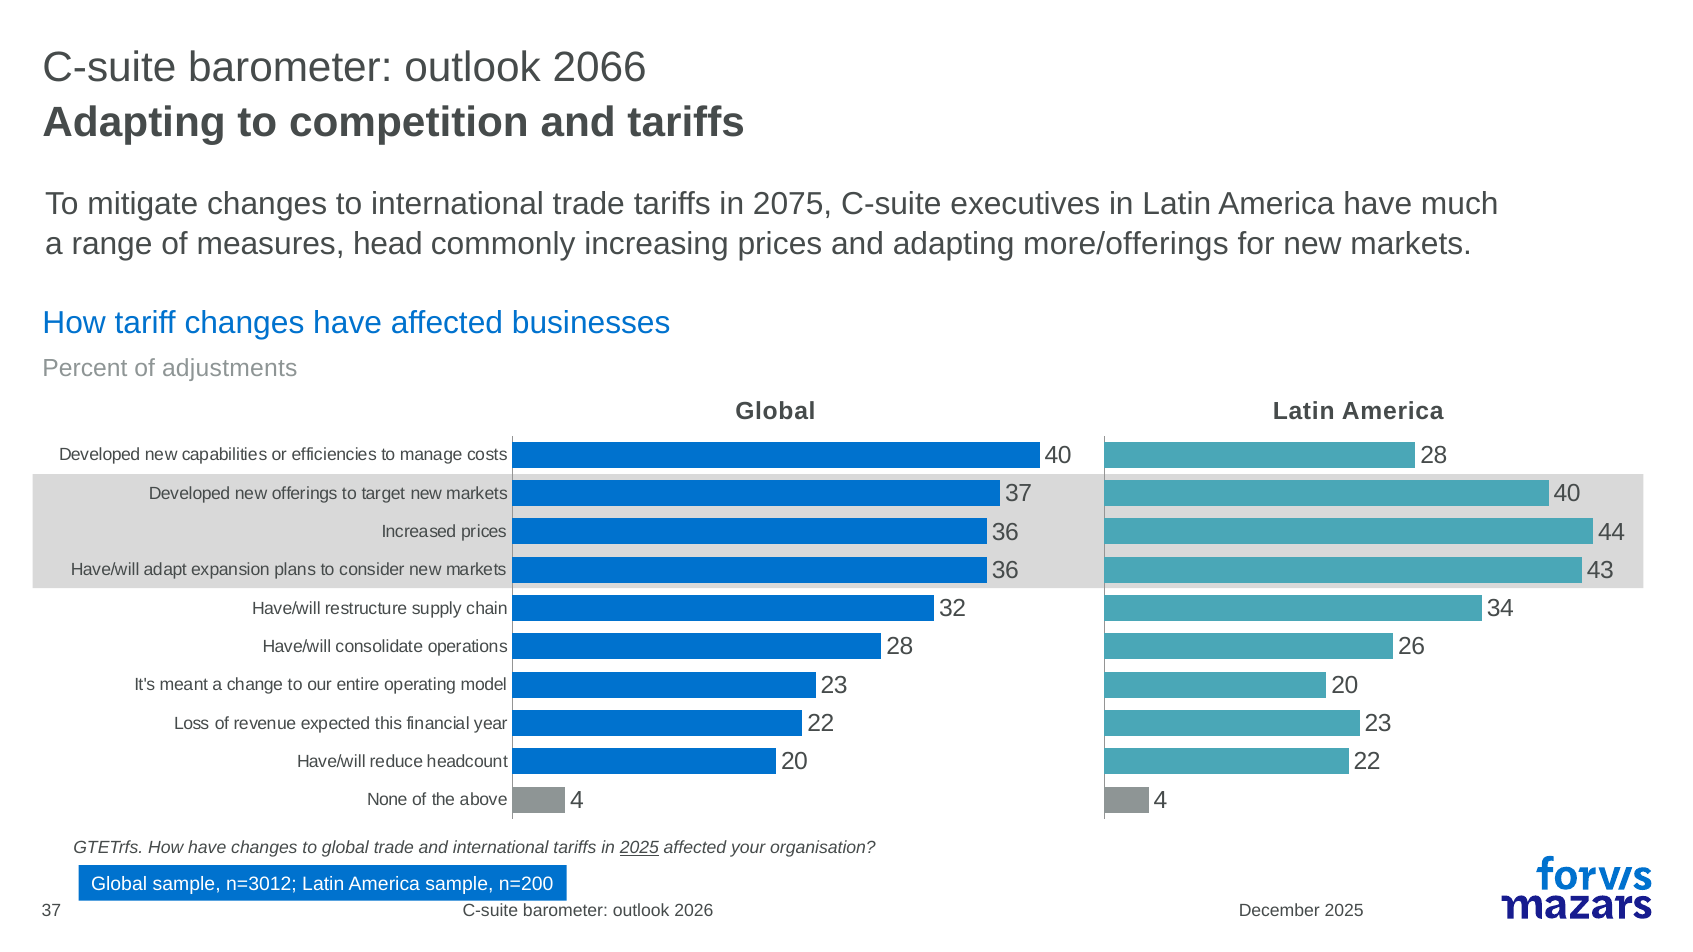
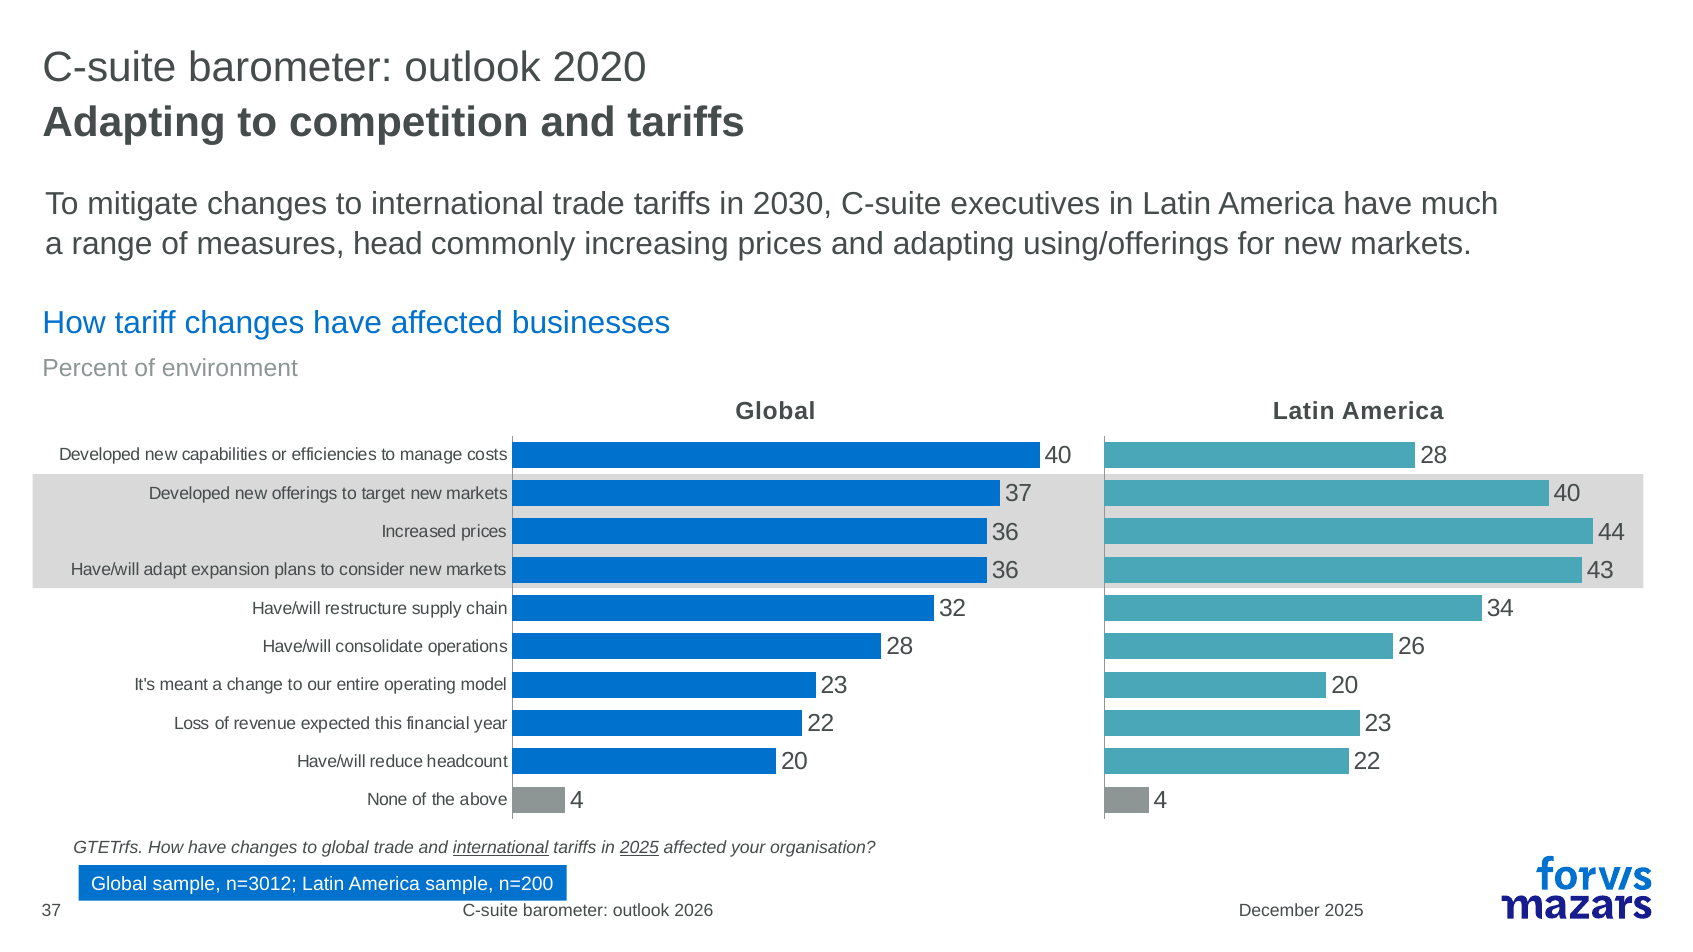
2066: 2066 -> 2020
2075: 2075 -> 2030
more/offerings: more/offerings -> using/offerings
adjustments: adjustments -> environment
international at (501, 848) underline: none -> present
